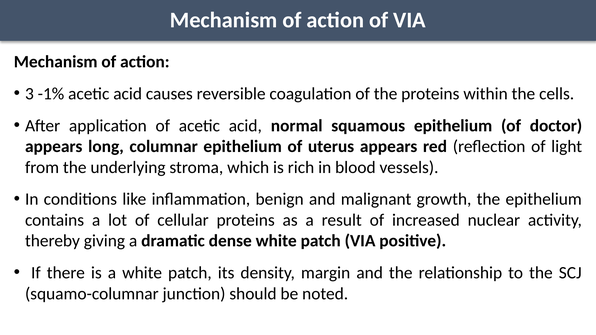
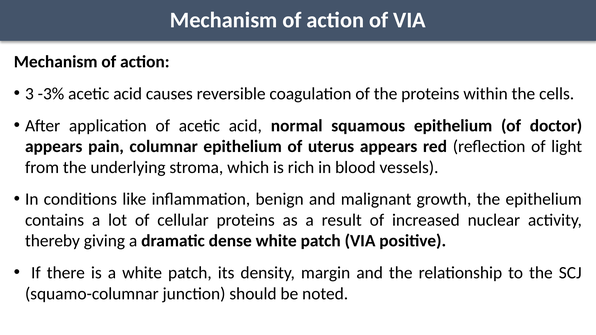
-1%: -1% -> -3%
long: long -> pain
